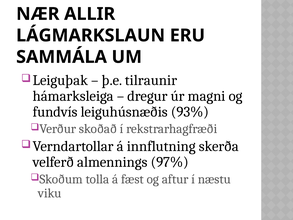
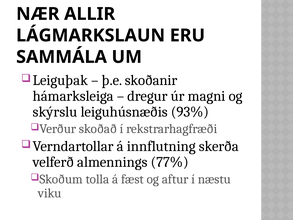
tilraunir: tilraunir -> skoðanir
fundvís: fundvís -> skýrslu
97%: 97% -> 77%
